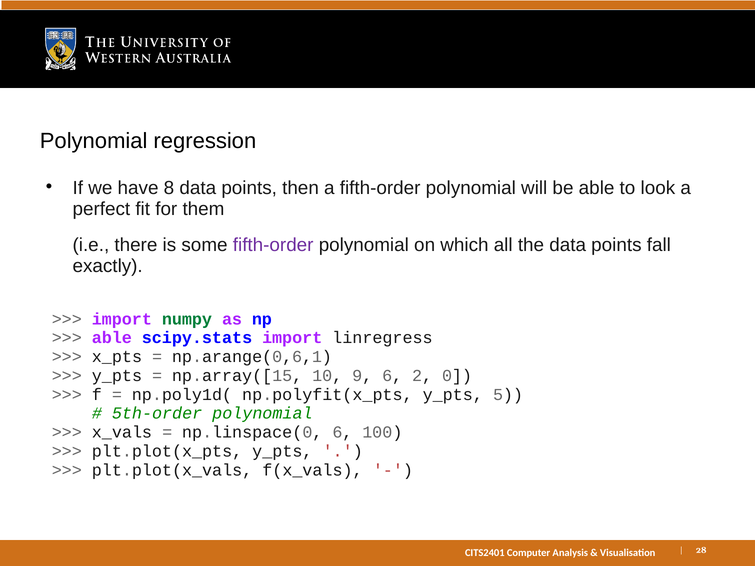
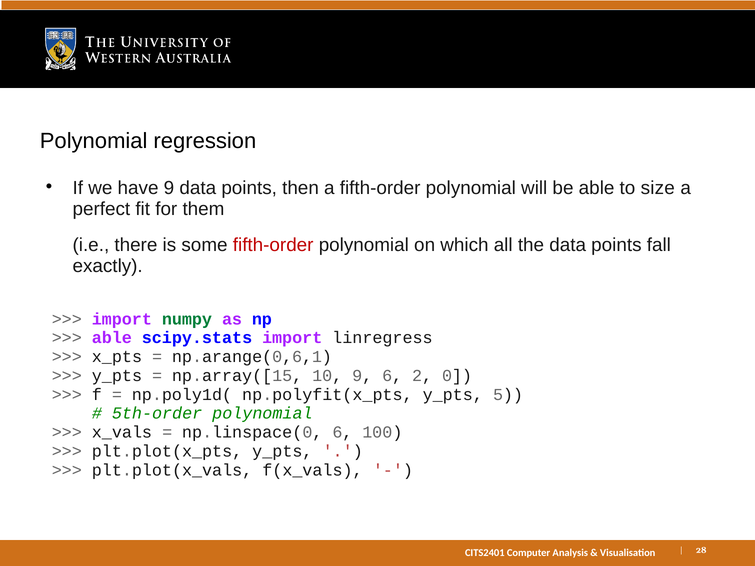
have 8: 8 -> 9
look: look -> size
fifth-order at (273, 245) colour: purple -> red
